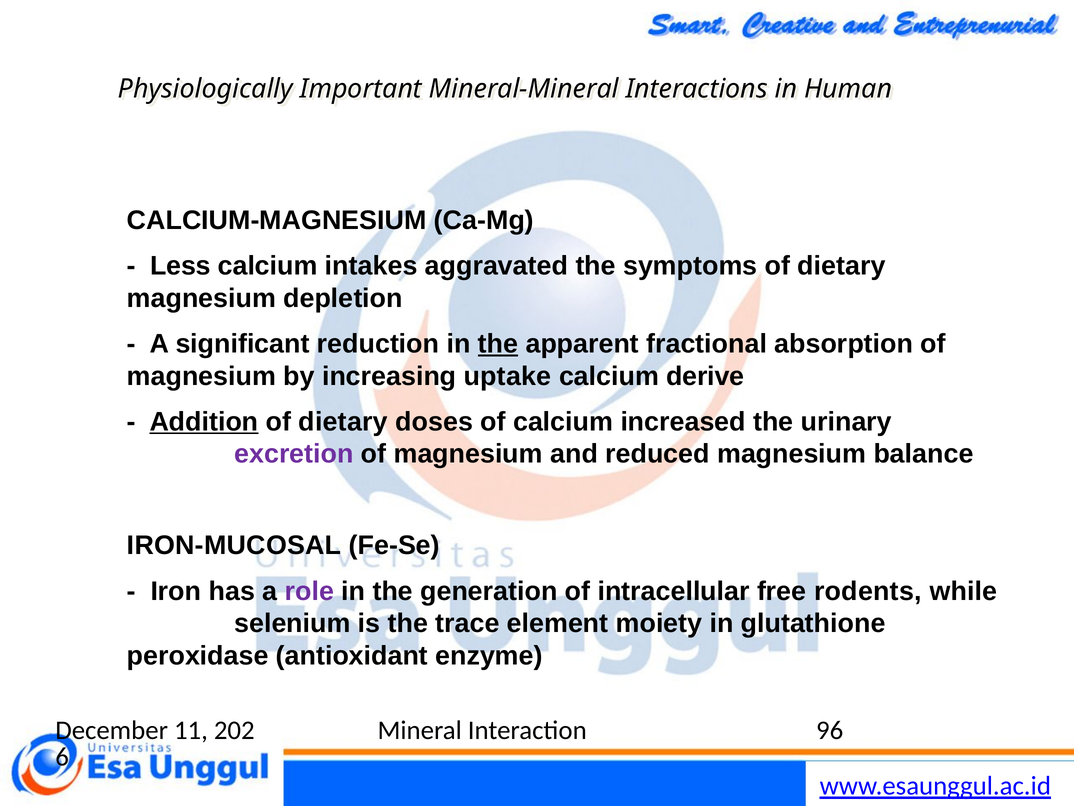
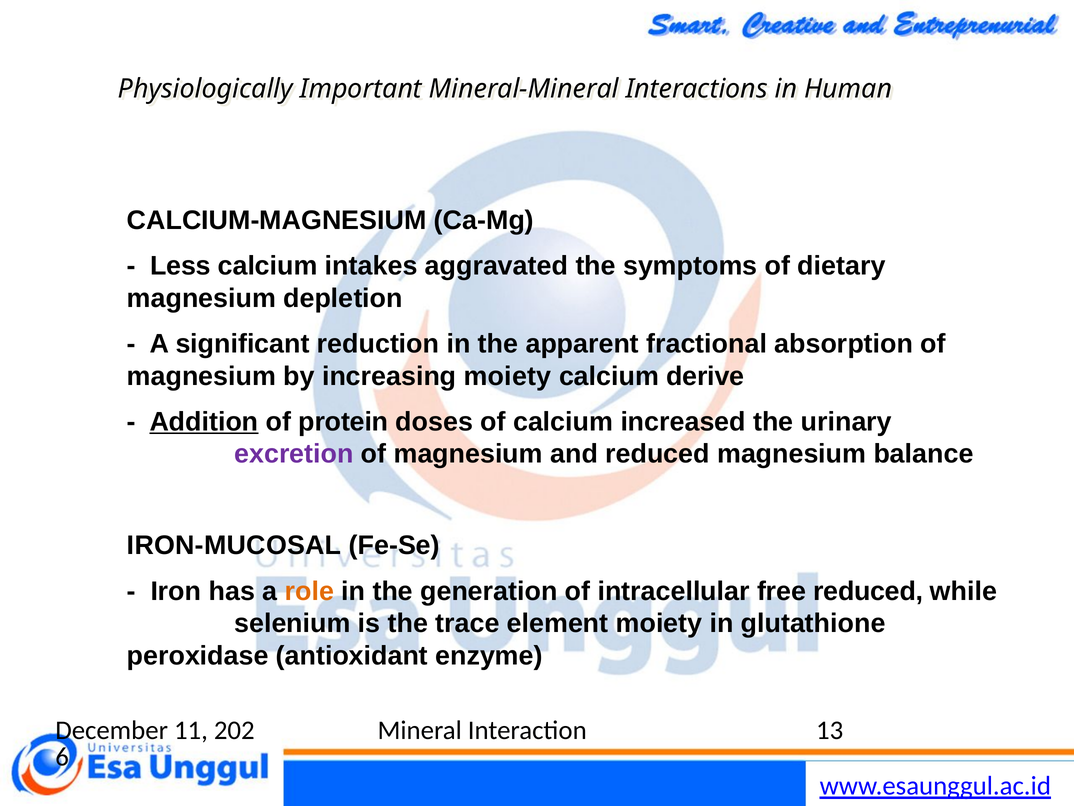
the at (498, 344) underline: present -> none
increasing uptake: uptake -> moiety
dietary at (343, 422): dietary -> protein
role colour: purple -> orange
free rodents: rodents -> reduced
96: 96 -> 13
